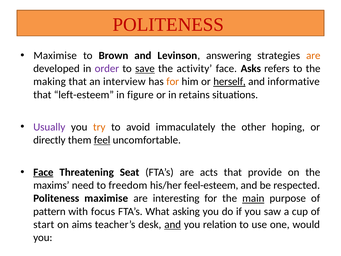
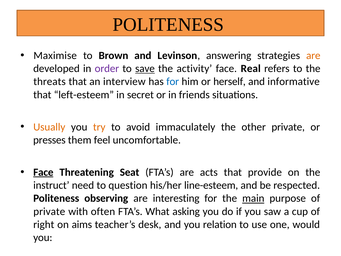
POLITENESS at (168, 25) colour: red -> black
Asks: Asks -> Real
making: making -> threats
for at (173, 82) colour: orange -> blue
herself underline: present -> none
figure: figure -> secret
retains: retains -> friends
Usually colour: purple -> orange
other hoping: hoping -> private
directly: directly -> presses
feel underline: present -> none
maxims: maxims -> instruct
freedom: freedom -> question
feel-esteem: feel-esteem -> line-esteem
Politeness maximise: maximise -> observing
pattern at (49, 211): pattern -> private
focus: focus -> often
start: start -> right
and at (173, 224) underline: present -> none
